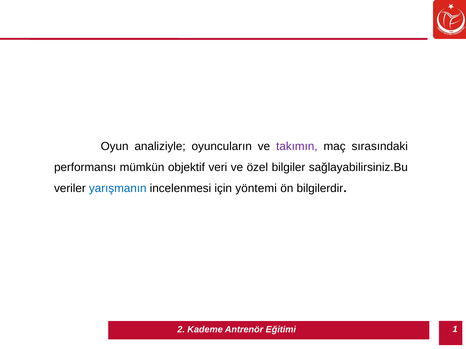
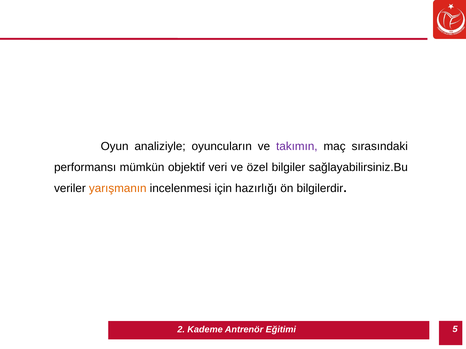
yarışmanın colour: blue -> orange
yöntemi: yöntemi -> hazırlığı
1: 1 -> 5
